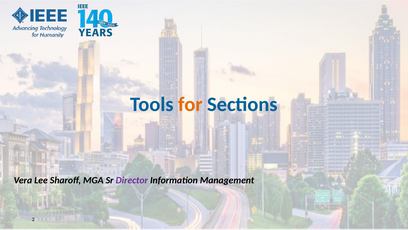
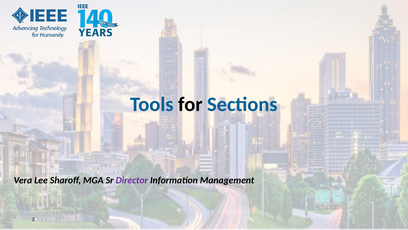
for colour: orange -> black
